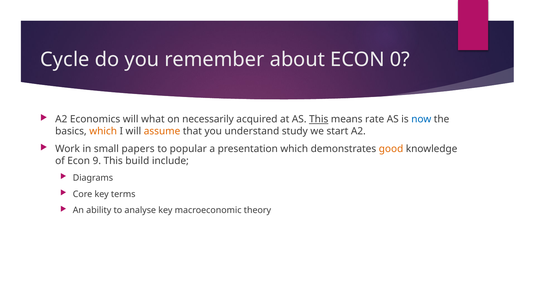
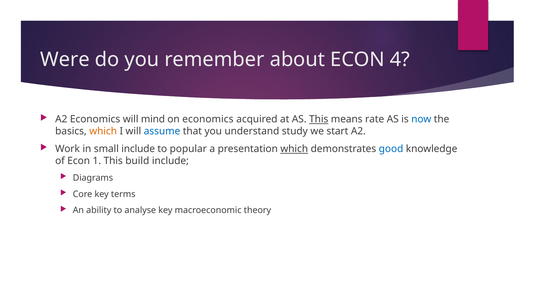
Cycle: Cycle -> Were
0: 0 -> 4
what: what -> mind
on necessarily: necessarily -> economics
assume colour: orange -> blue
small papers: papers -> include
which at (294, 149) underline: none -> present
good colour: orange -> blue
9: 9 -> 1
